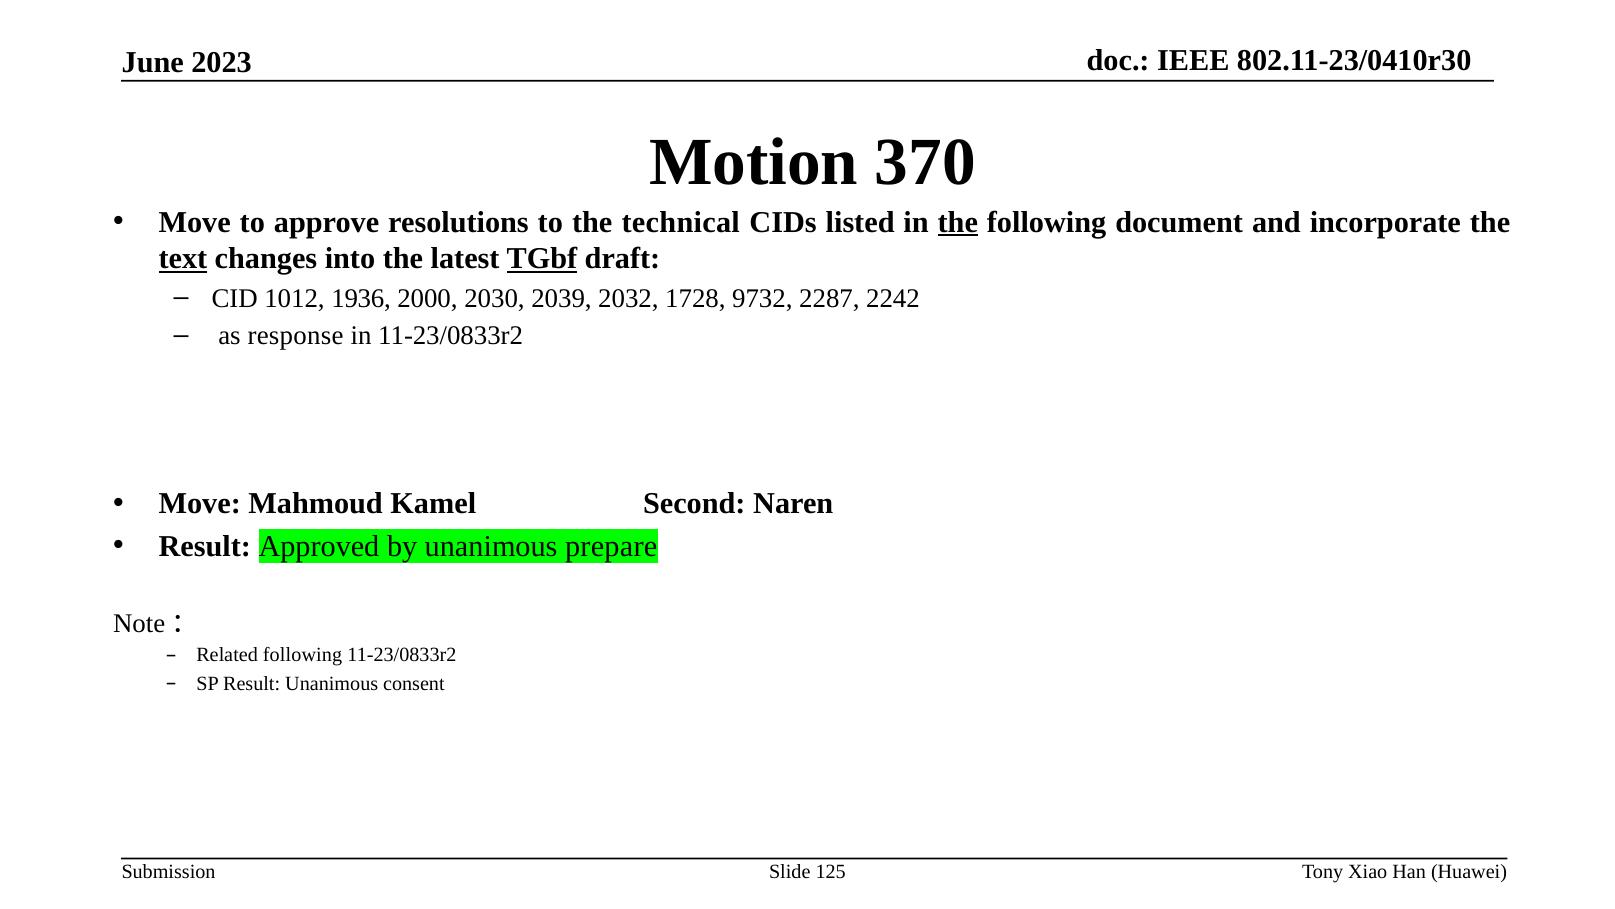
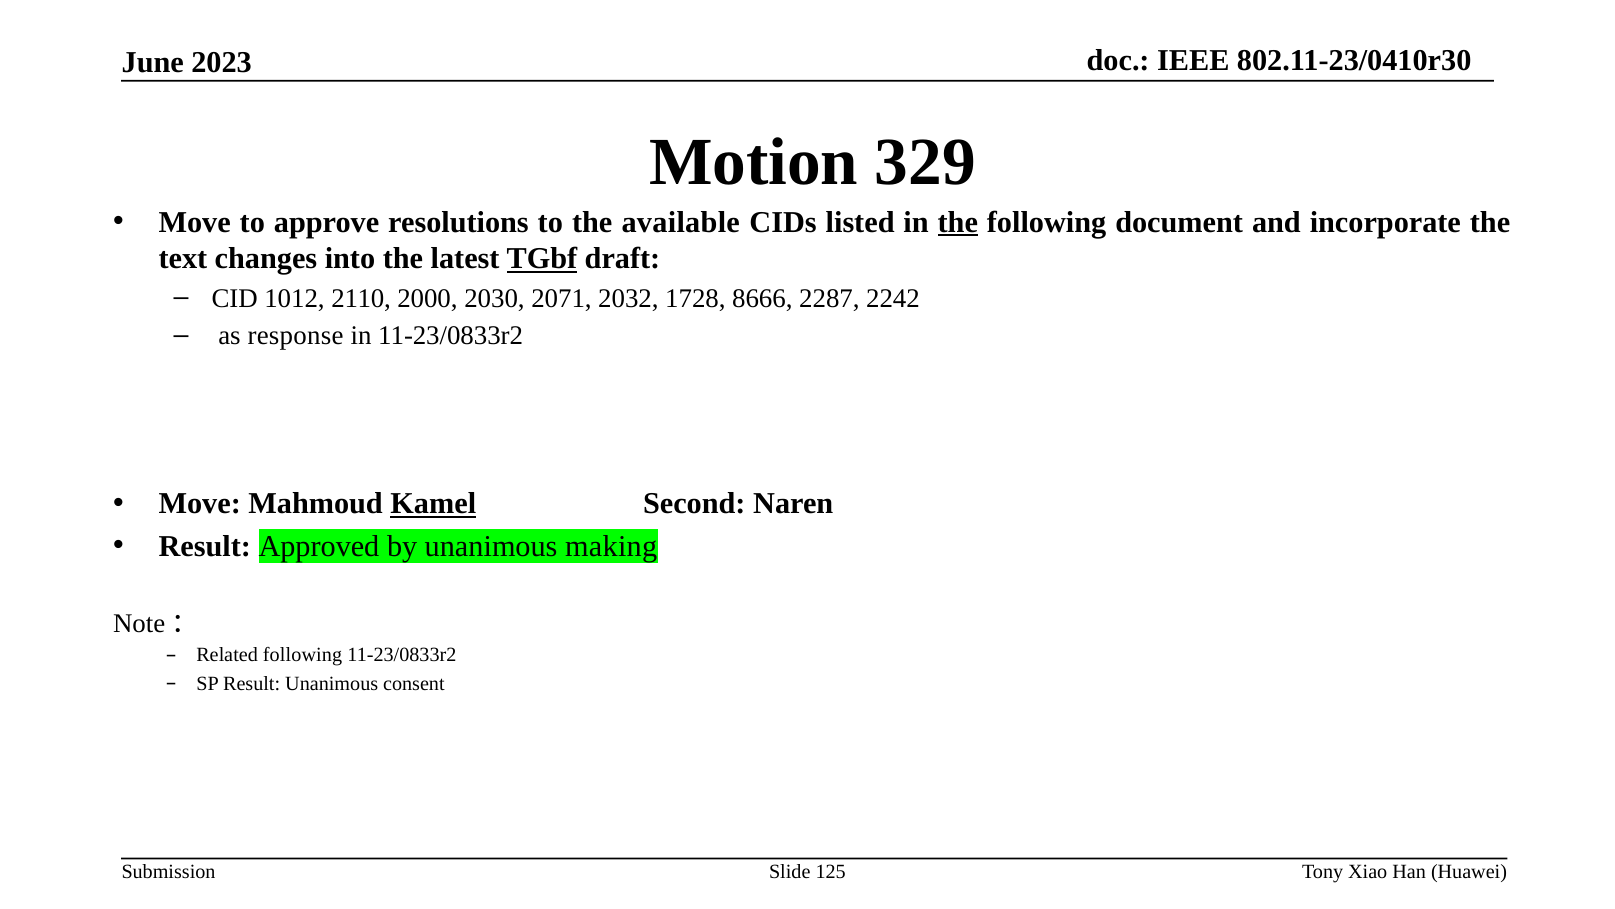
370: 370 -> 329
technical: technical -> available
text underline: present -> none
1936: 1936 -> 2110
2039: 2039 -> 2071
9732: 9732 -> 8666
Kamel underline: none -> present
prepare: prepare -> making
